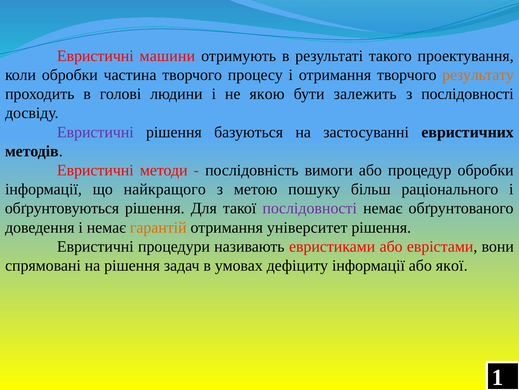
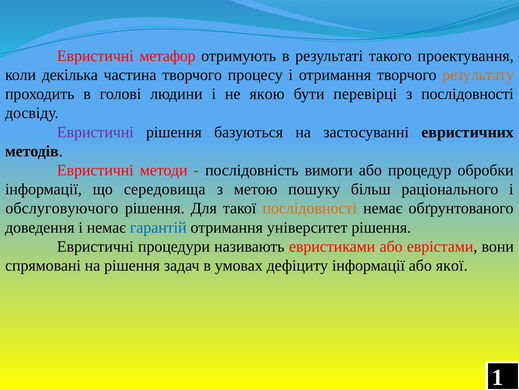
машини: машини -> метафор
коли обробки: обробки -> декілька
залежить: залежить -> перевірці
найкращого: найкращого -> середовища
обґрунтовуються: обґрунтовуються -> обслуговуючого
послідовності at (310, 208) colour: purple -> orange
гарантій colour: orange -> blue
